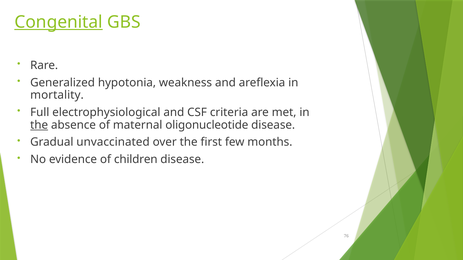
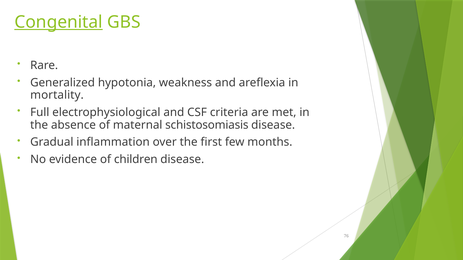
the at (39, 125) underline: present -> none
oligonucleotide: oligonucleotide -> schistosomiasis
unvaccinated: unvaccinated -> inflammation
